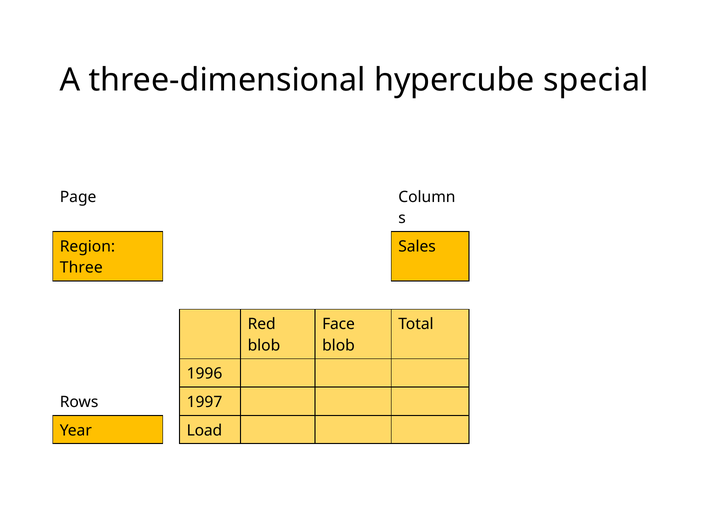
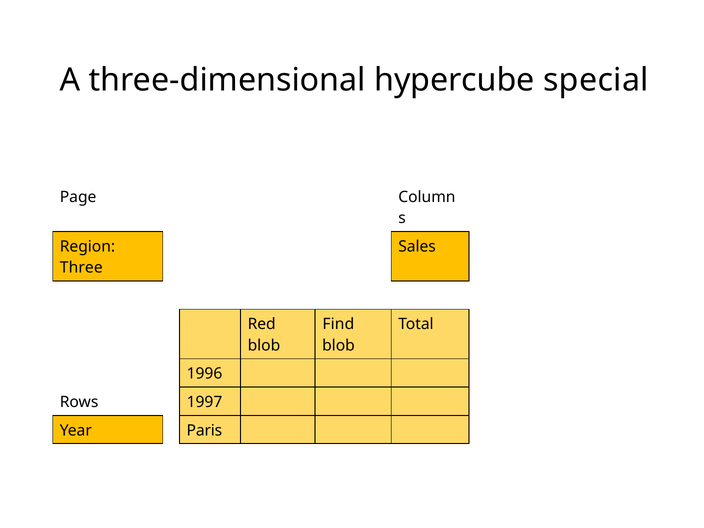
Face: Face -> Find
Load: Load -> Paris
